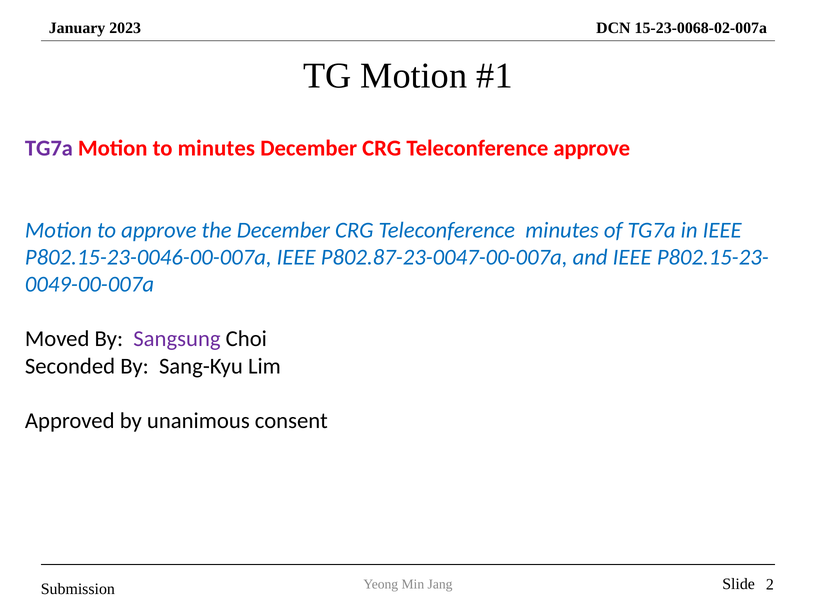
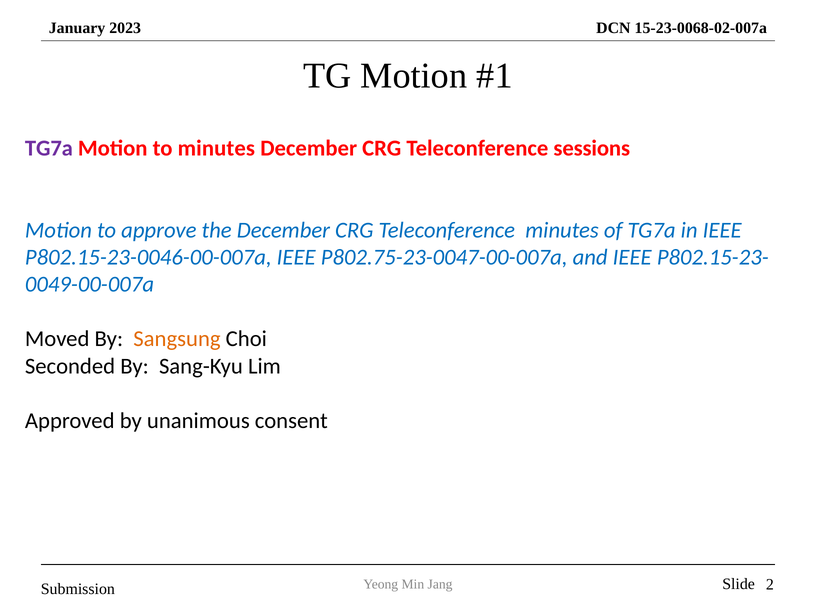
Teleconference approve: approve -> sessions
P802.87-23-0047-00-007a: P802.87-23-0047-00-007a -> P802.75-23-0047-00-007a
Sangsung colour: purple -> orange
